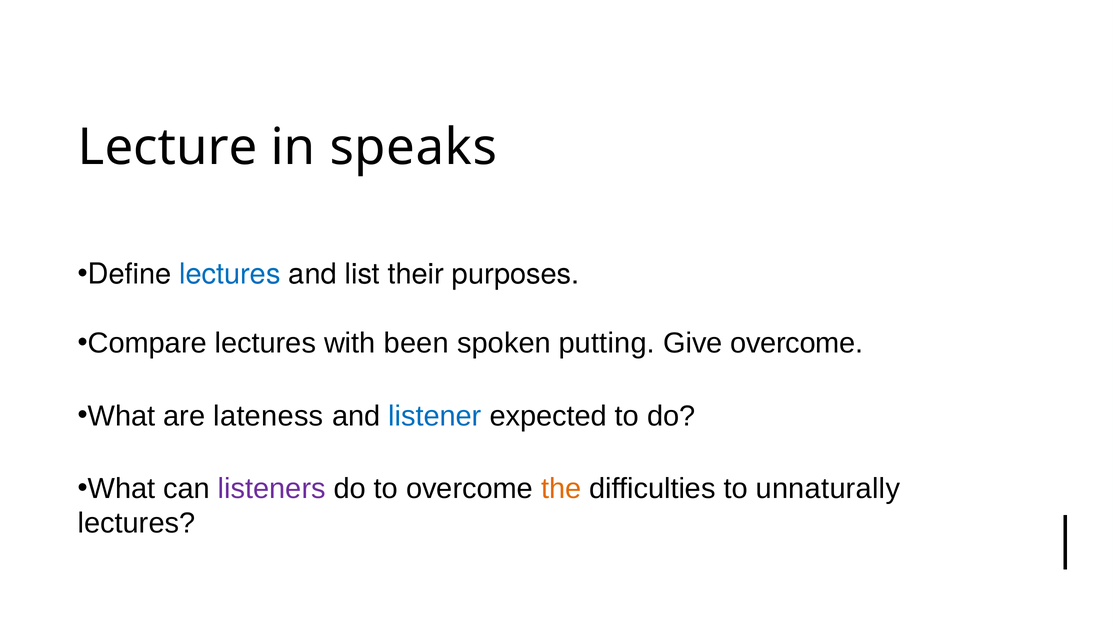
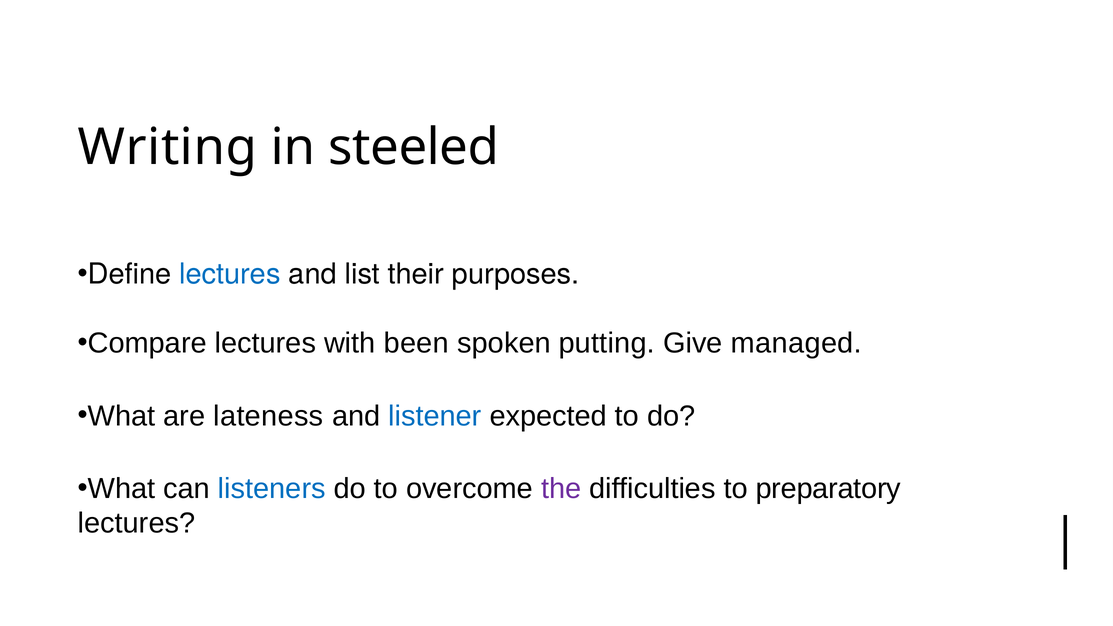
Lecture: Lecture -> Writing
speaks: speaks -> steeled
Give overcome: overcome -> managed
listeners colour: purple -> blue
the colour: orange -> purple
unnaturally: unnaturally -> preparatory
